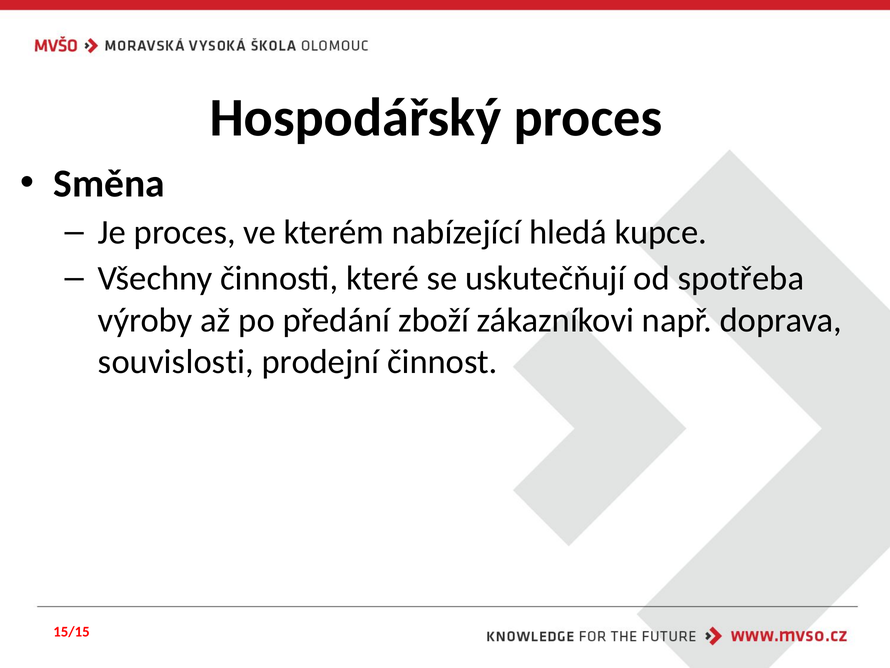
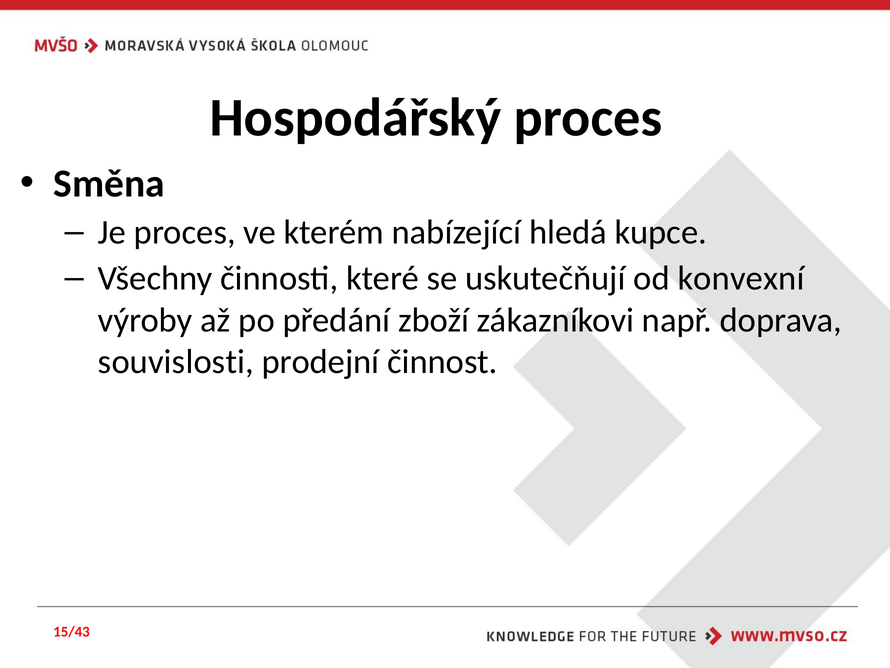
spotřeba: spotřeba -> konvexní
15/15: 15/15 -> 15/43
